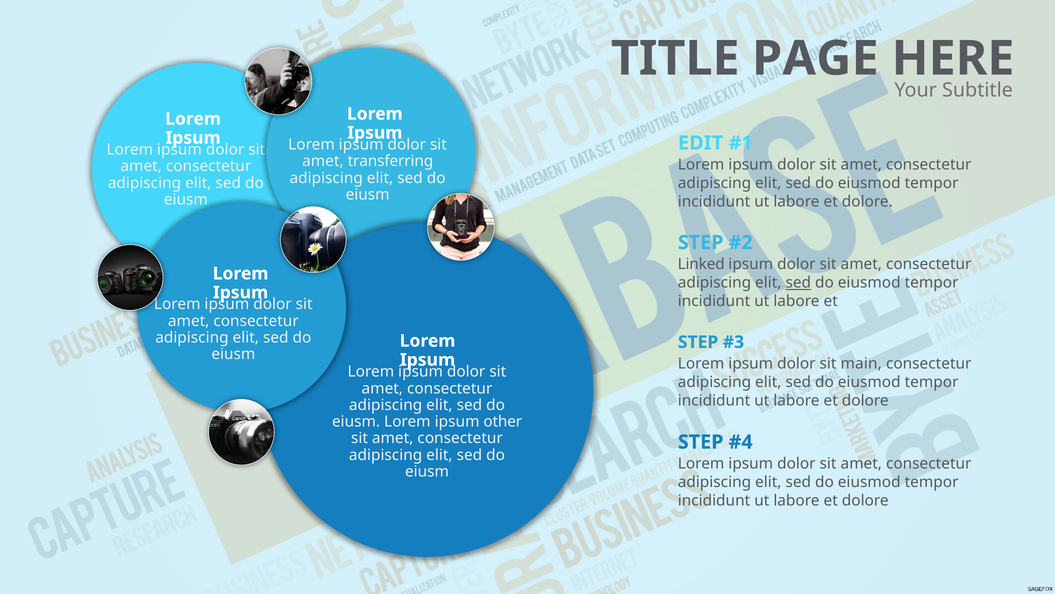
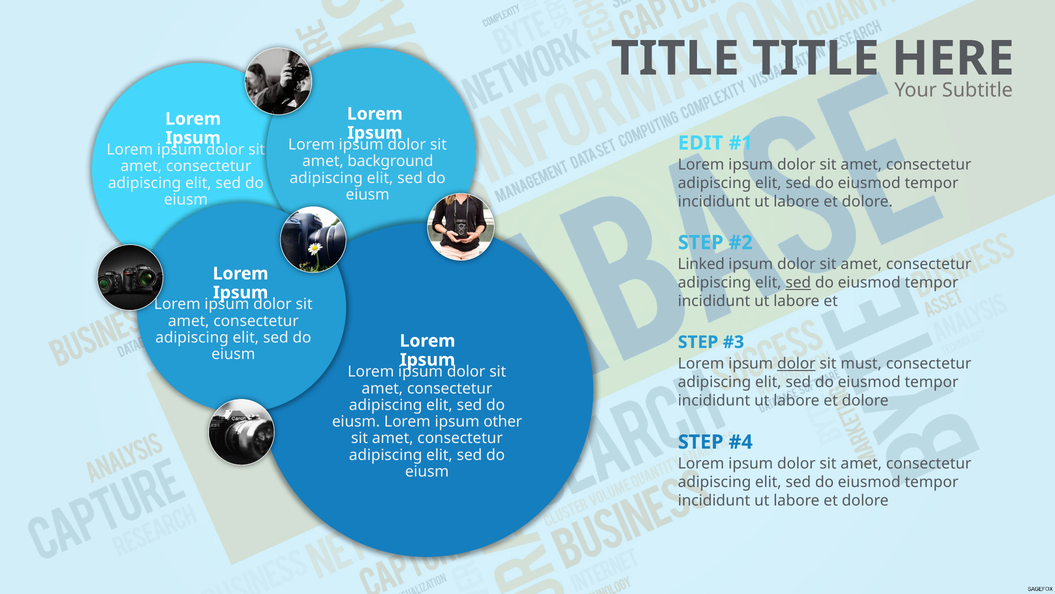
TITLE PAGE: PAGE -> TITLE
transferring: transferring -> background
dolor at (796, 364) underline: none -> present
main: main -> must
